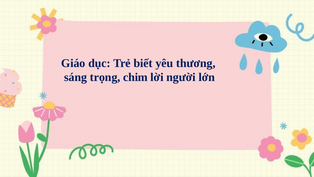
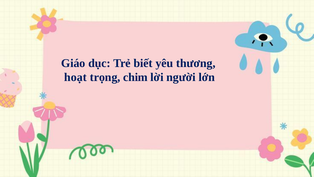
sáng: sáng -> hoạt
